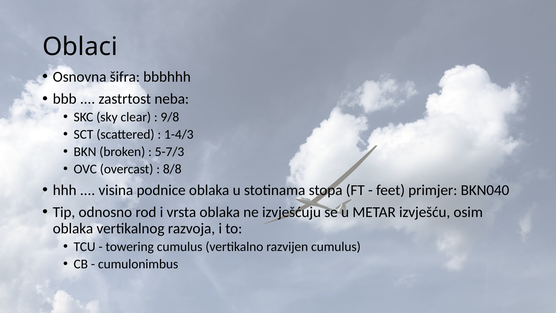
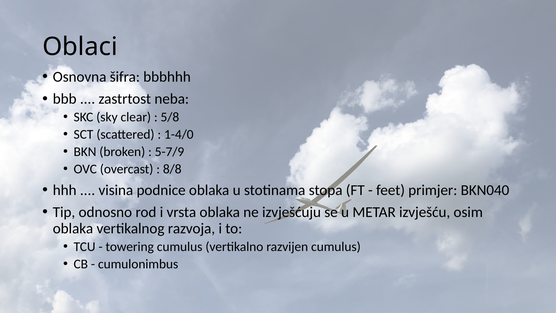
9/8: 9/8 -> 5/8
1-4/3: 1-4/3 -> 1-4/0
5-7/3: 5-7/3 -> 5-7/9
